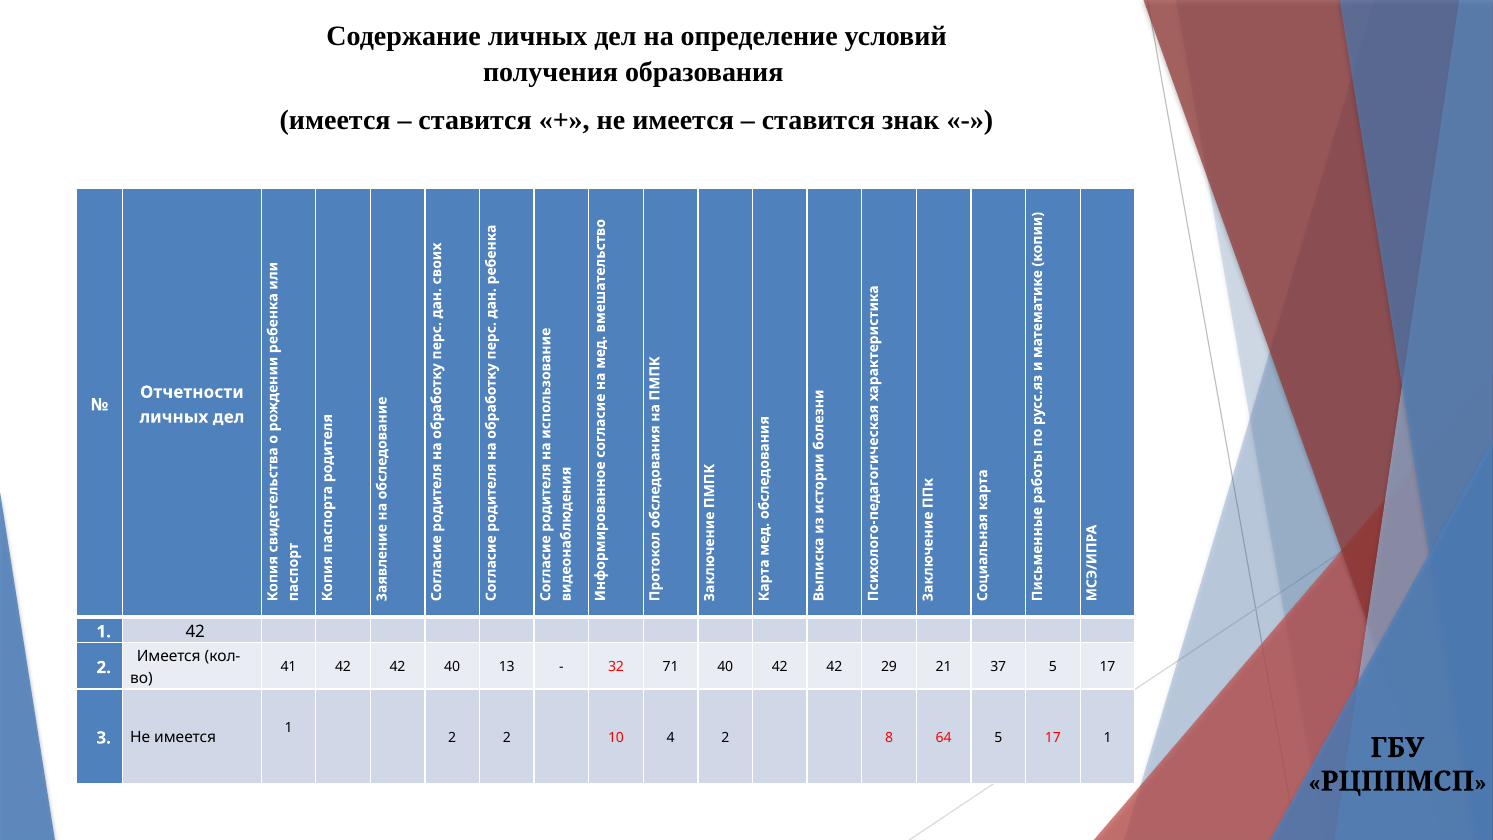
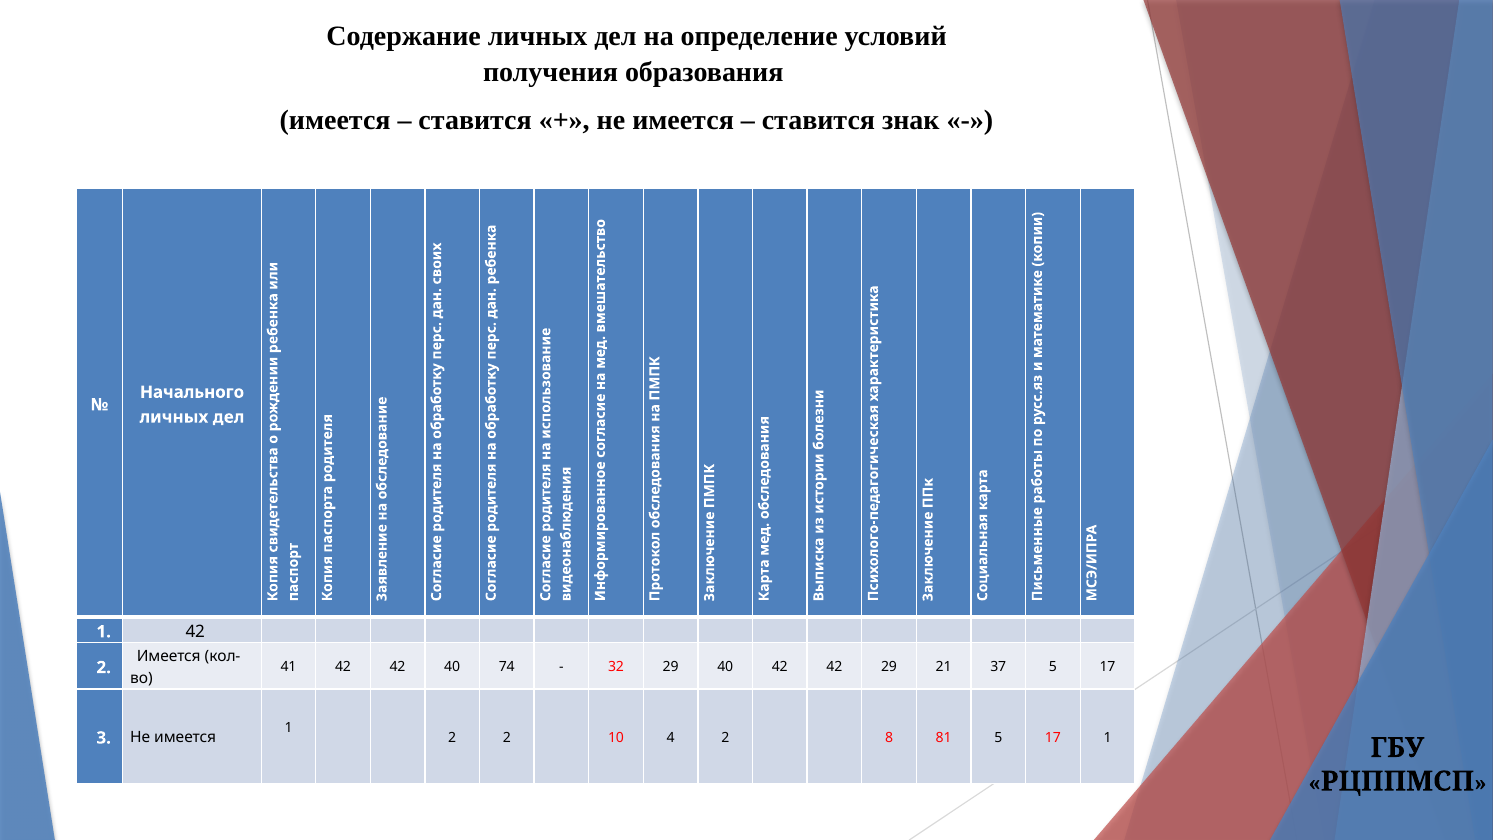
Отчетности: Отчетности -> Начального
13: 13 -> 74
32 71: 71 -> 29
64: 64 -> 81
